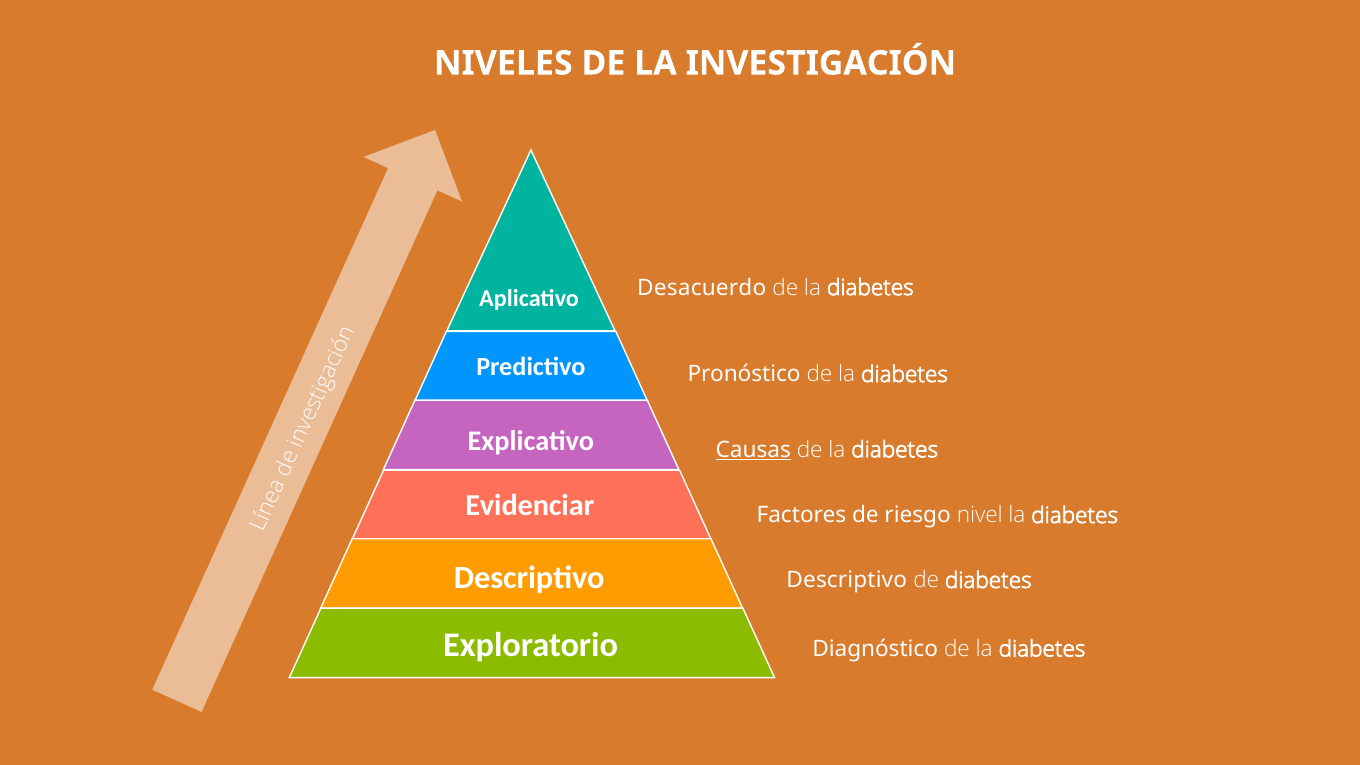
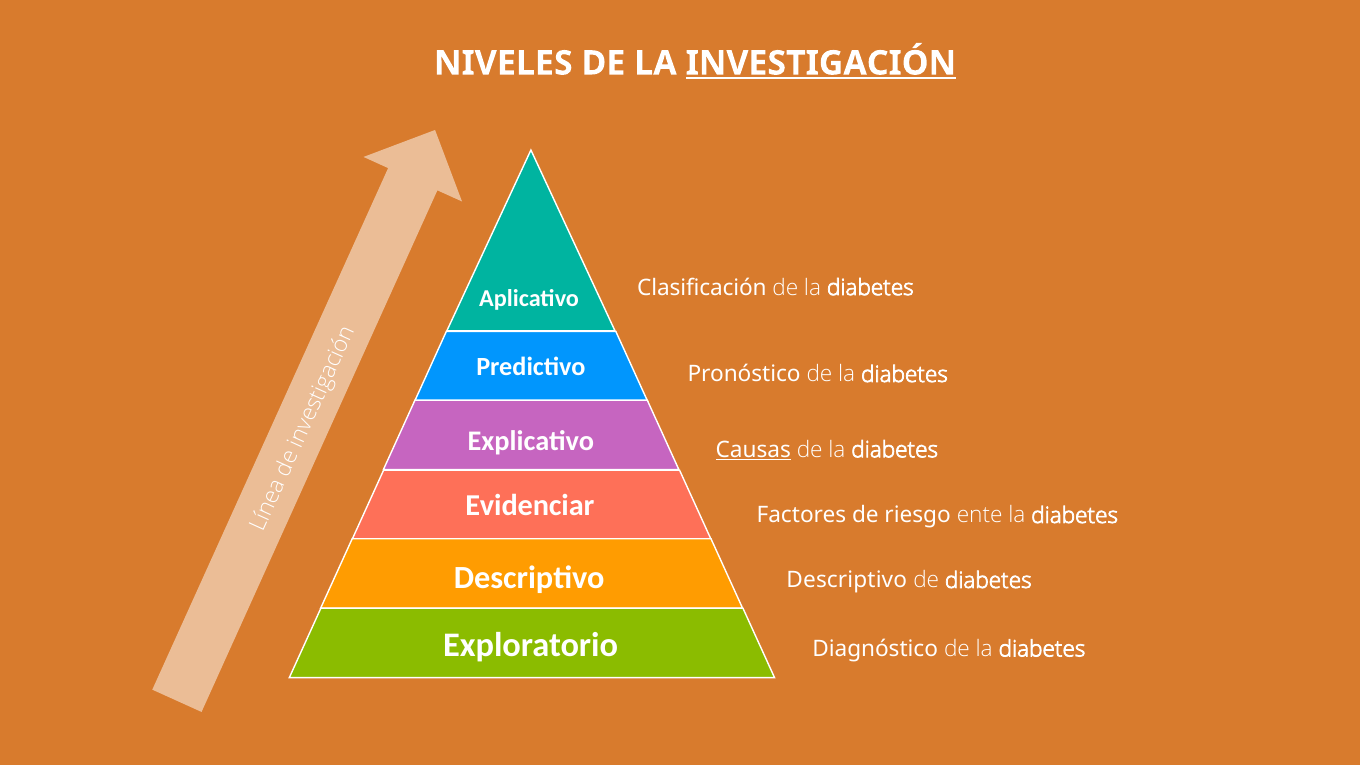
INVESTIGACIÓN underline: none -> present
Desacuerdo: Desacuerdo -> Clasificación
nivel: nivel -> ente
